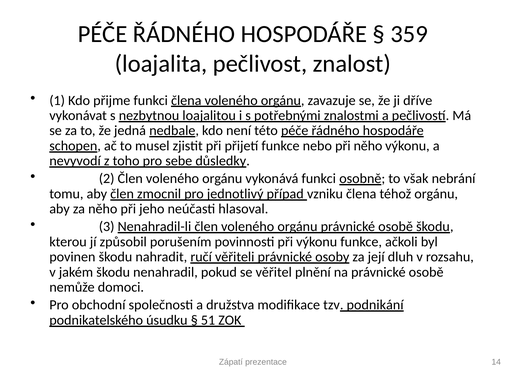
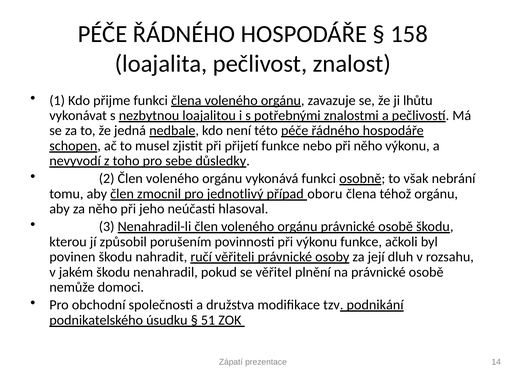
359: 359 -> 158
dříve: dříve -> lhůtu
vzniku: vzniku -> oboru
